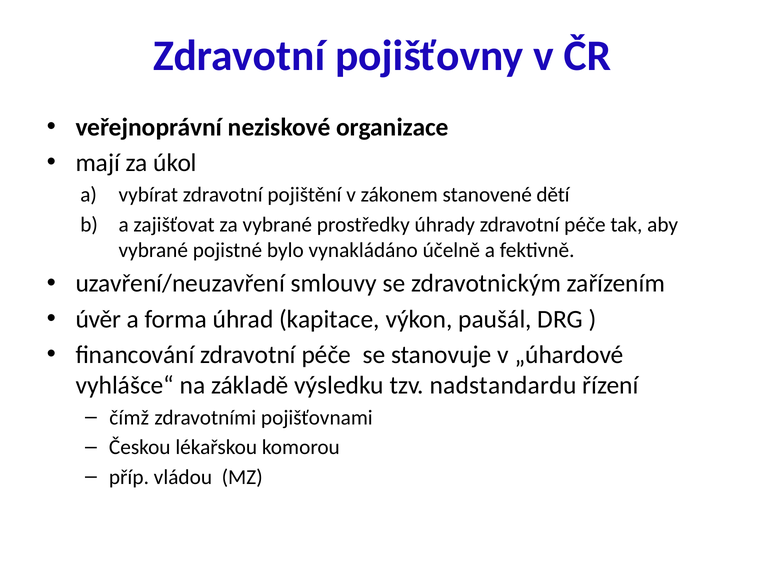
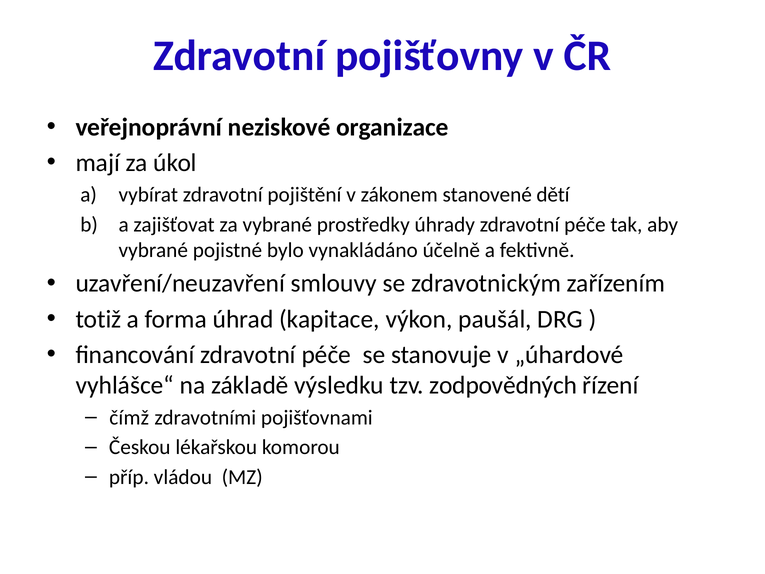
úvěr: úvěr -> totiž
nadstandardu: nadstandardu -> zodpovědných
